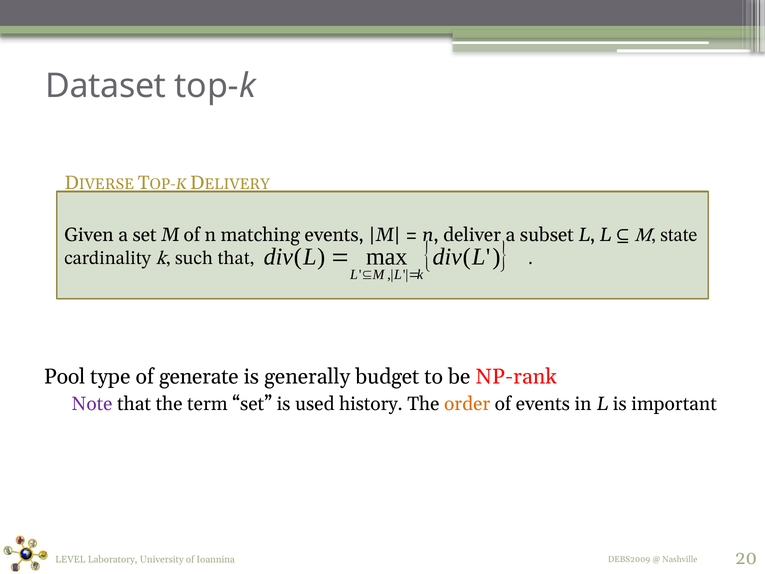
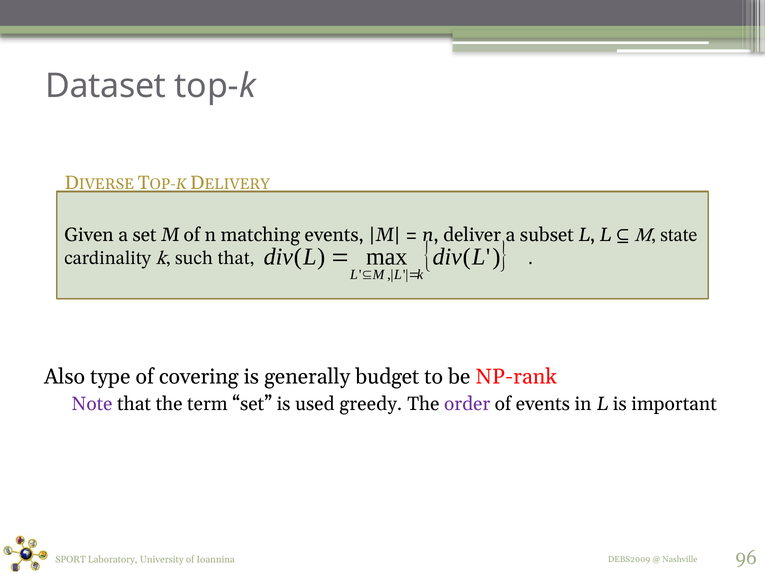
Pool: Pool -> Also
generate: generate -> covering
history: history -> greedy
order colour: orange -> purple
LEVEL: LEVEL -> SPORT
20: 20 -> 96
